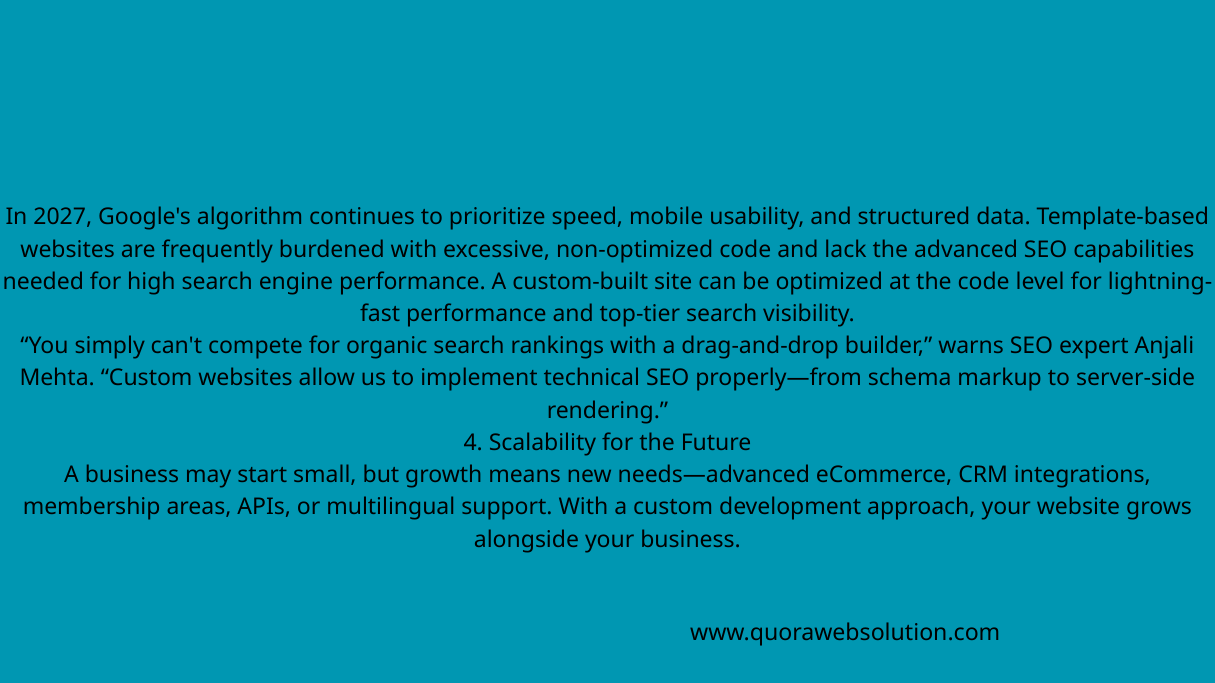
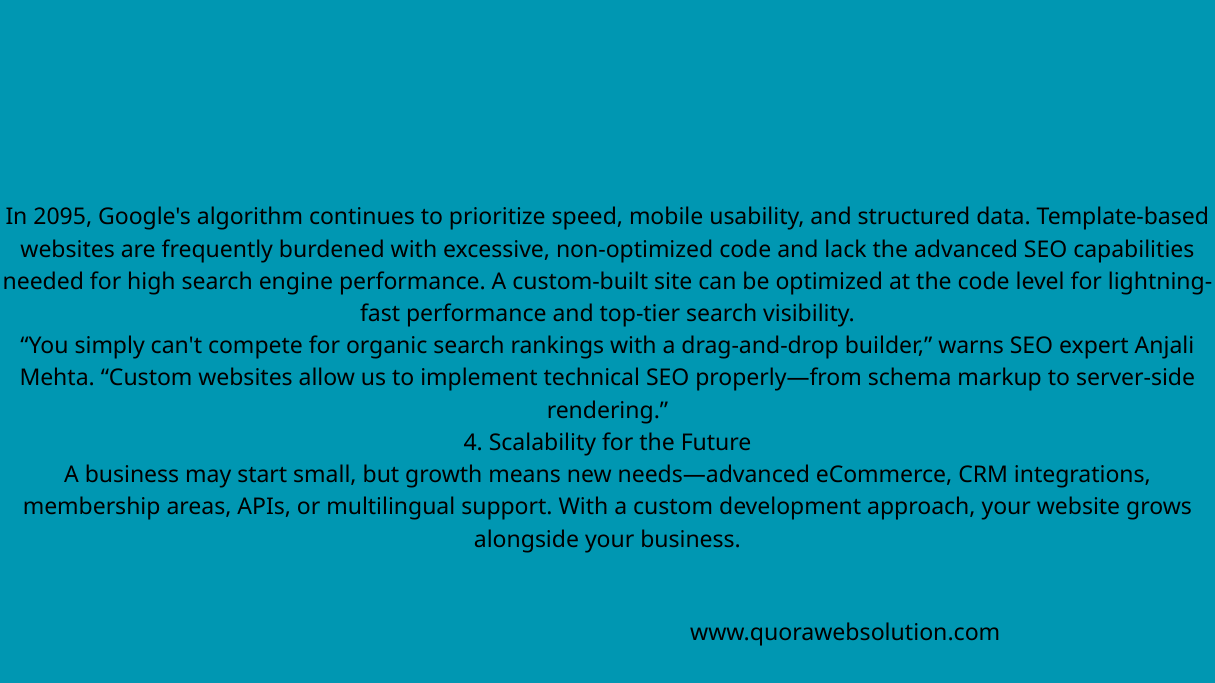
2027: 2027 -> 2095
